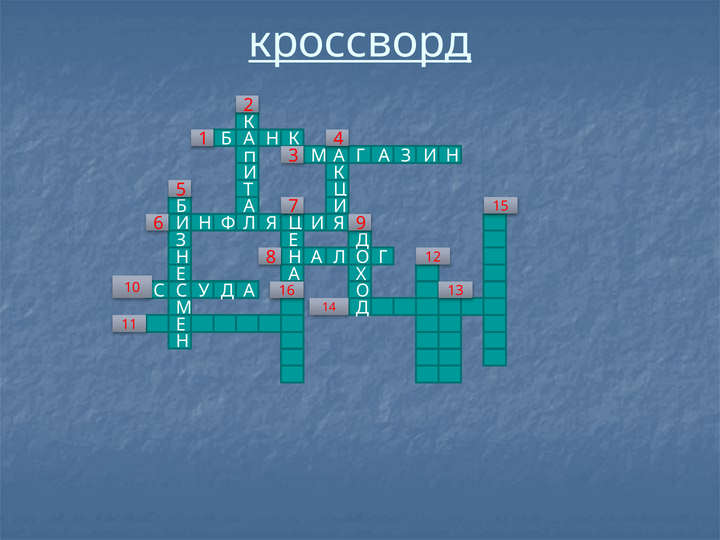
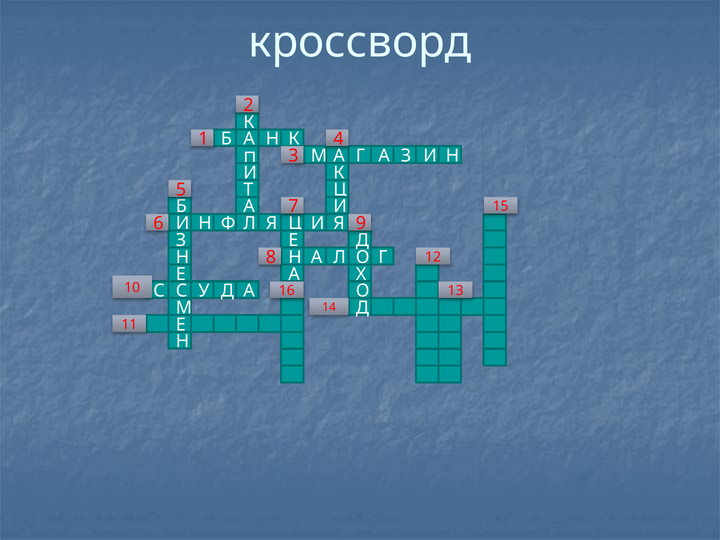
кроссворд underline: present -> none
